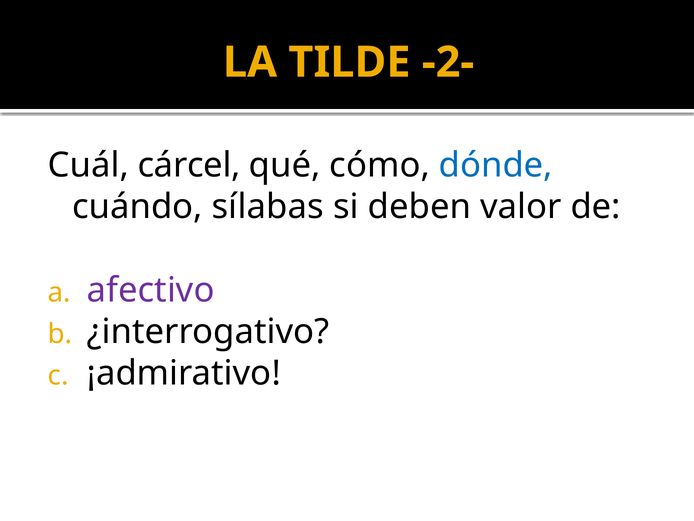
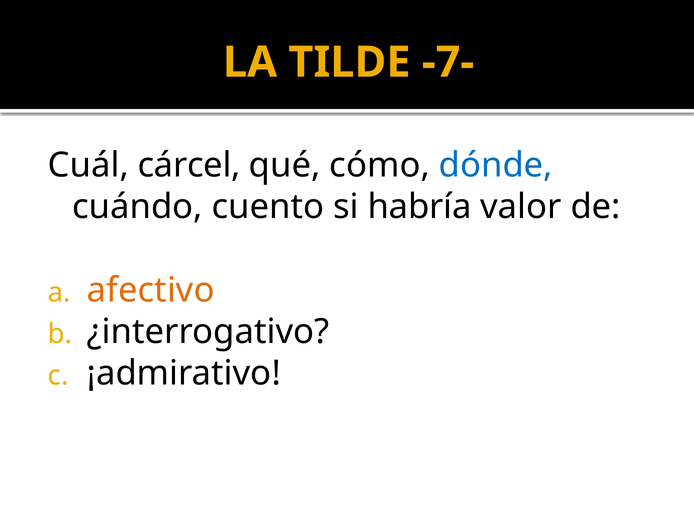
-2-: -2- -> -7-
sílabas: sílabas -> cuento
deben: deben -> habría
afectivo colour: purple -> orange
